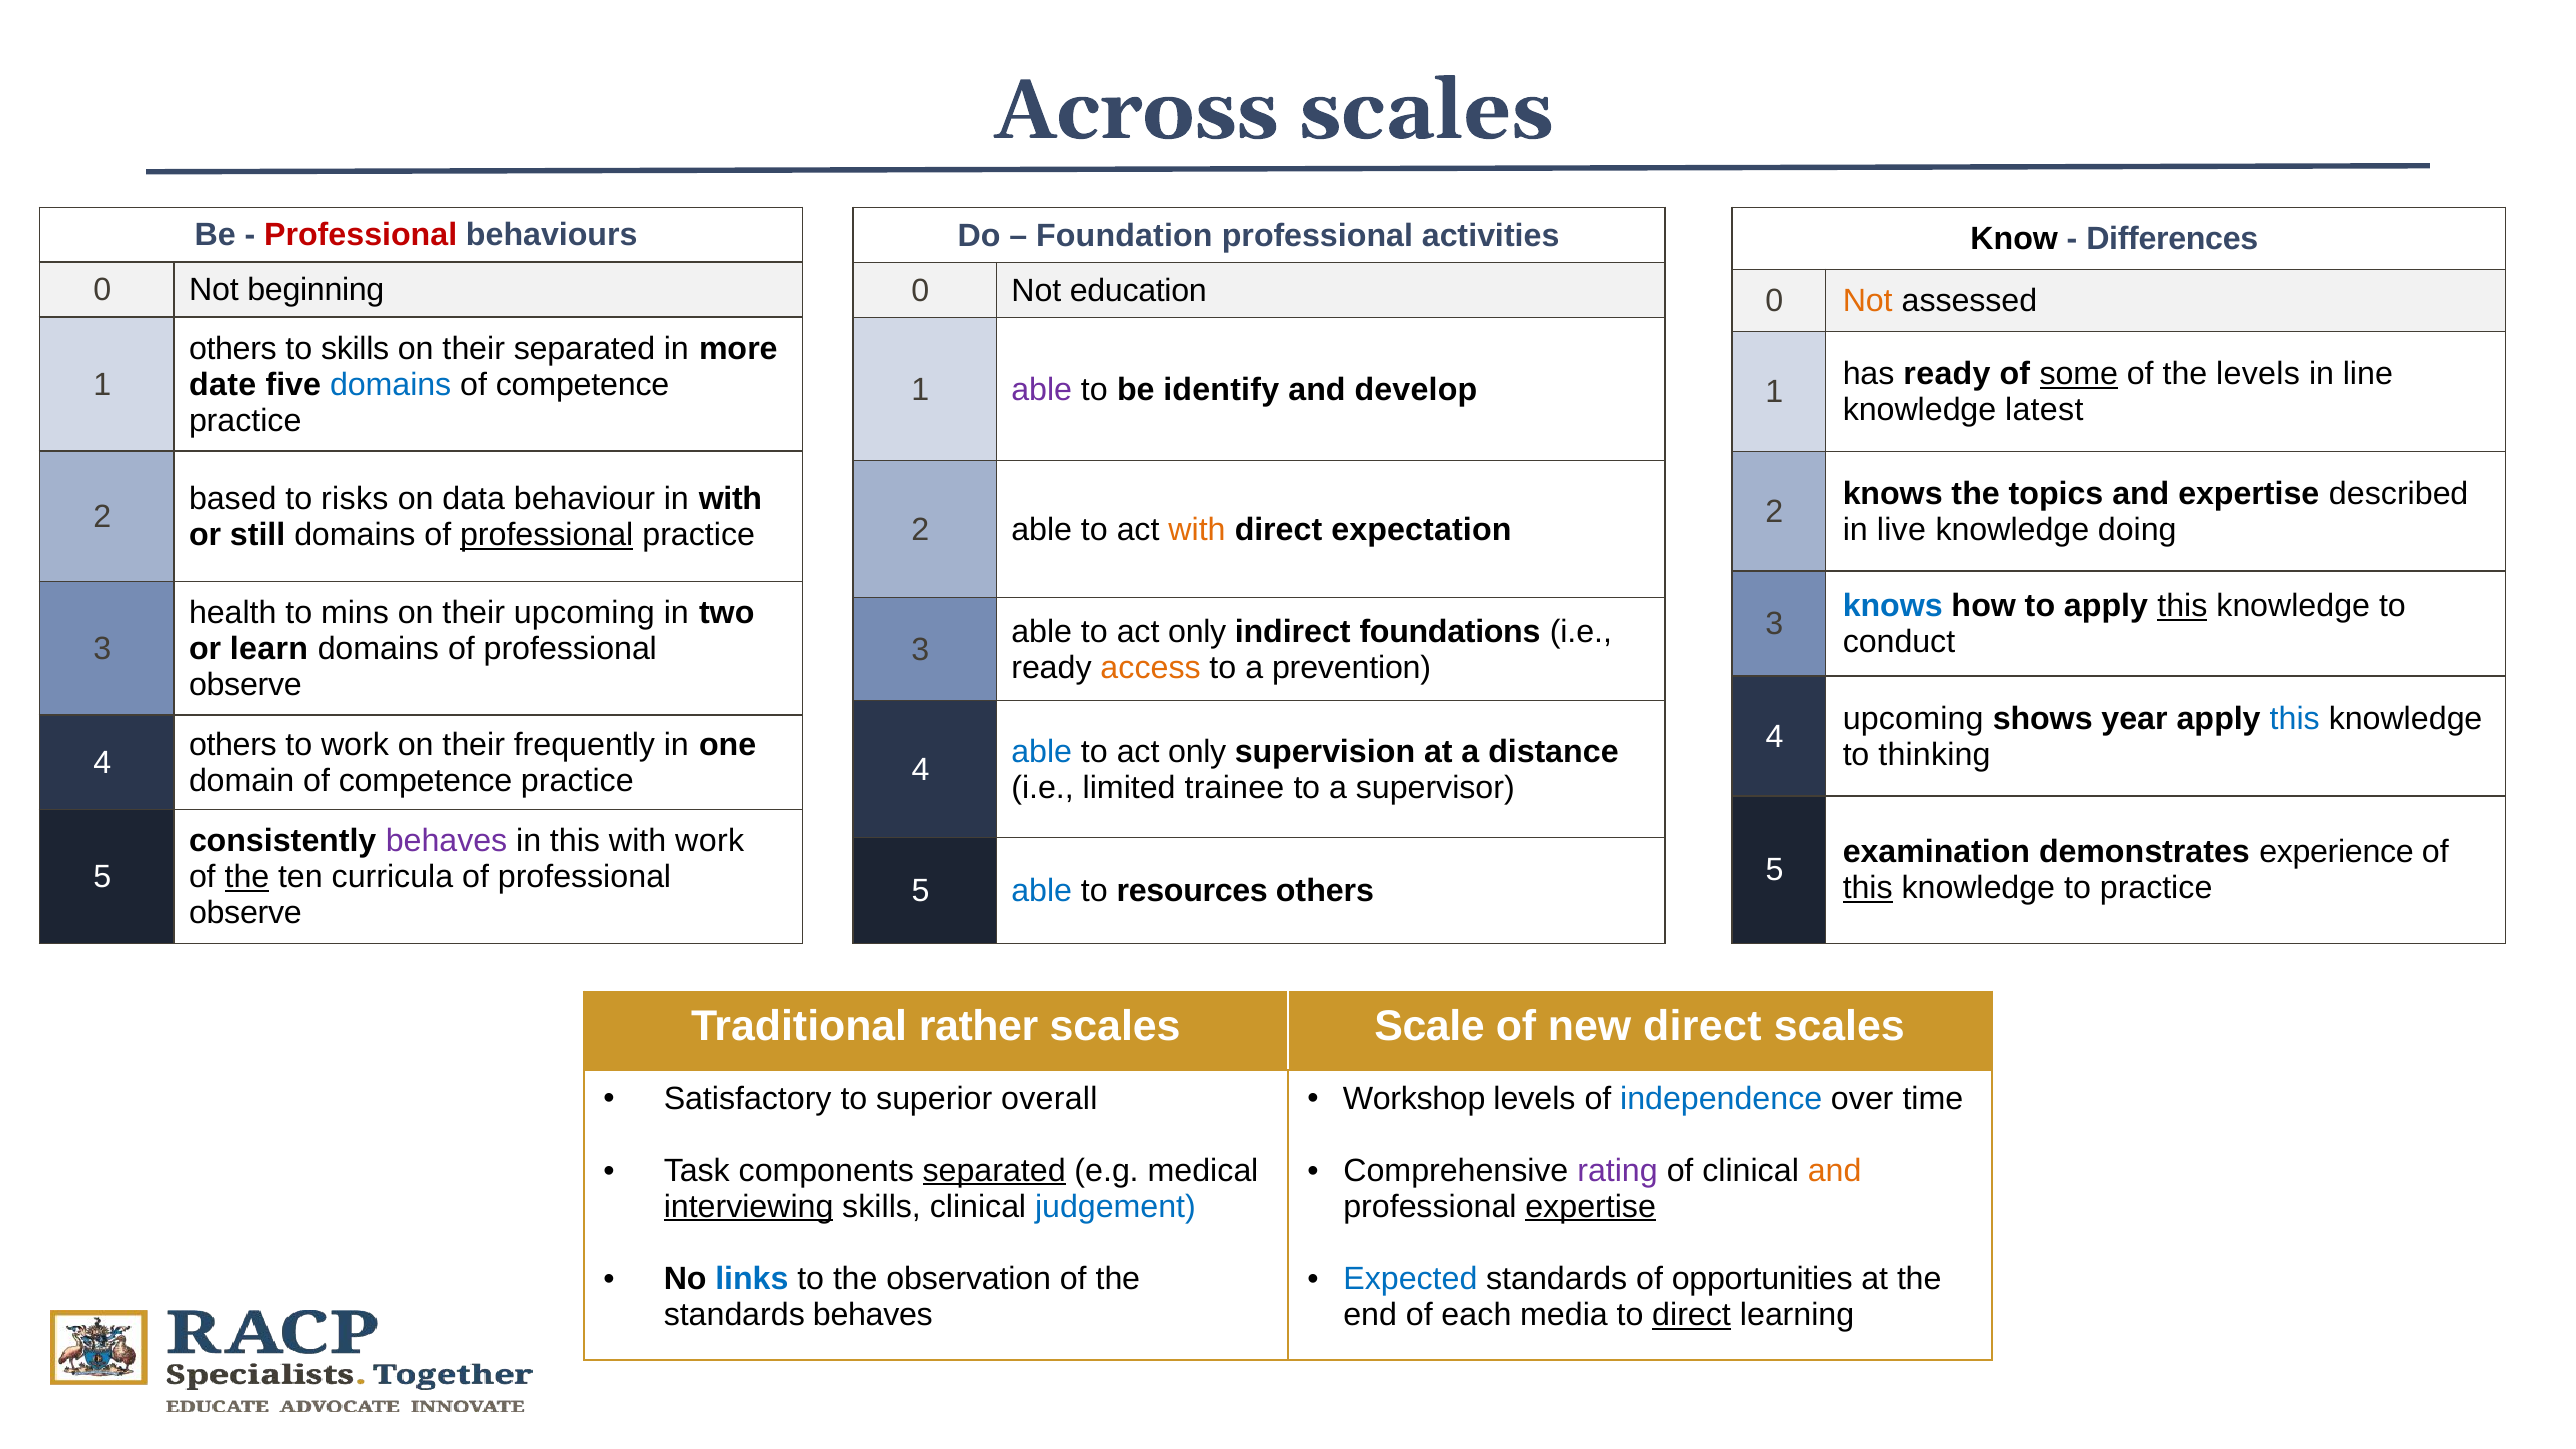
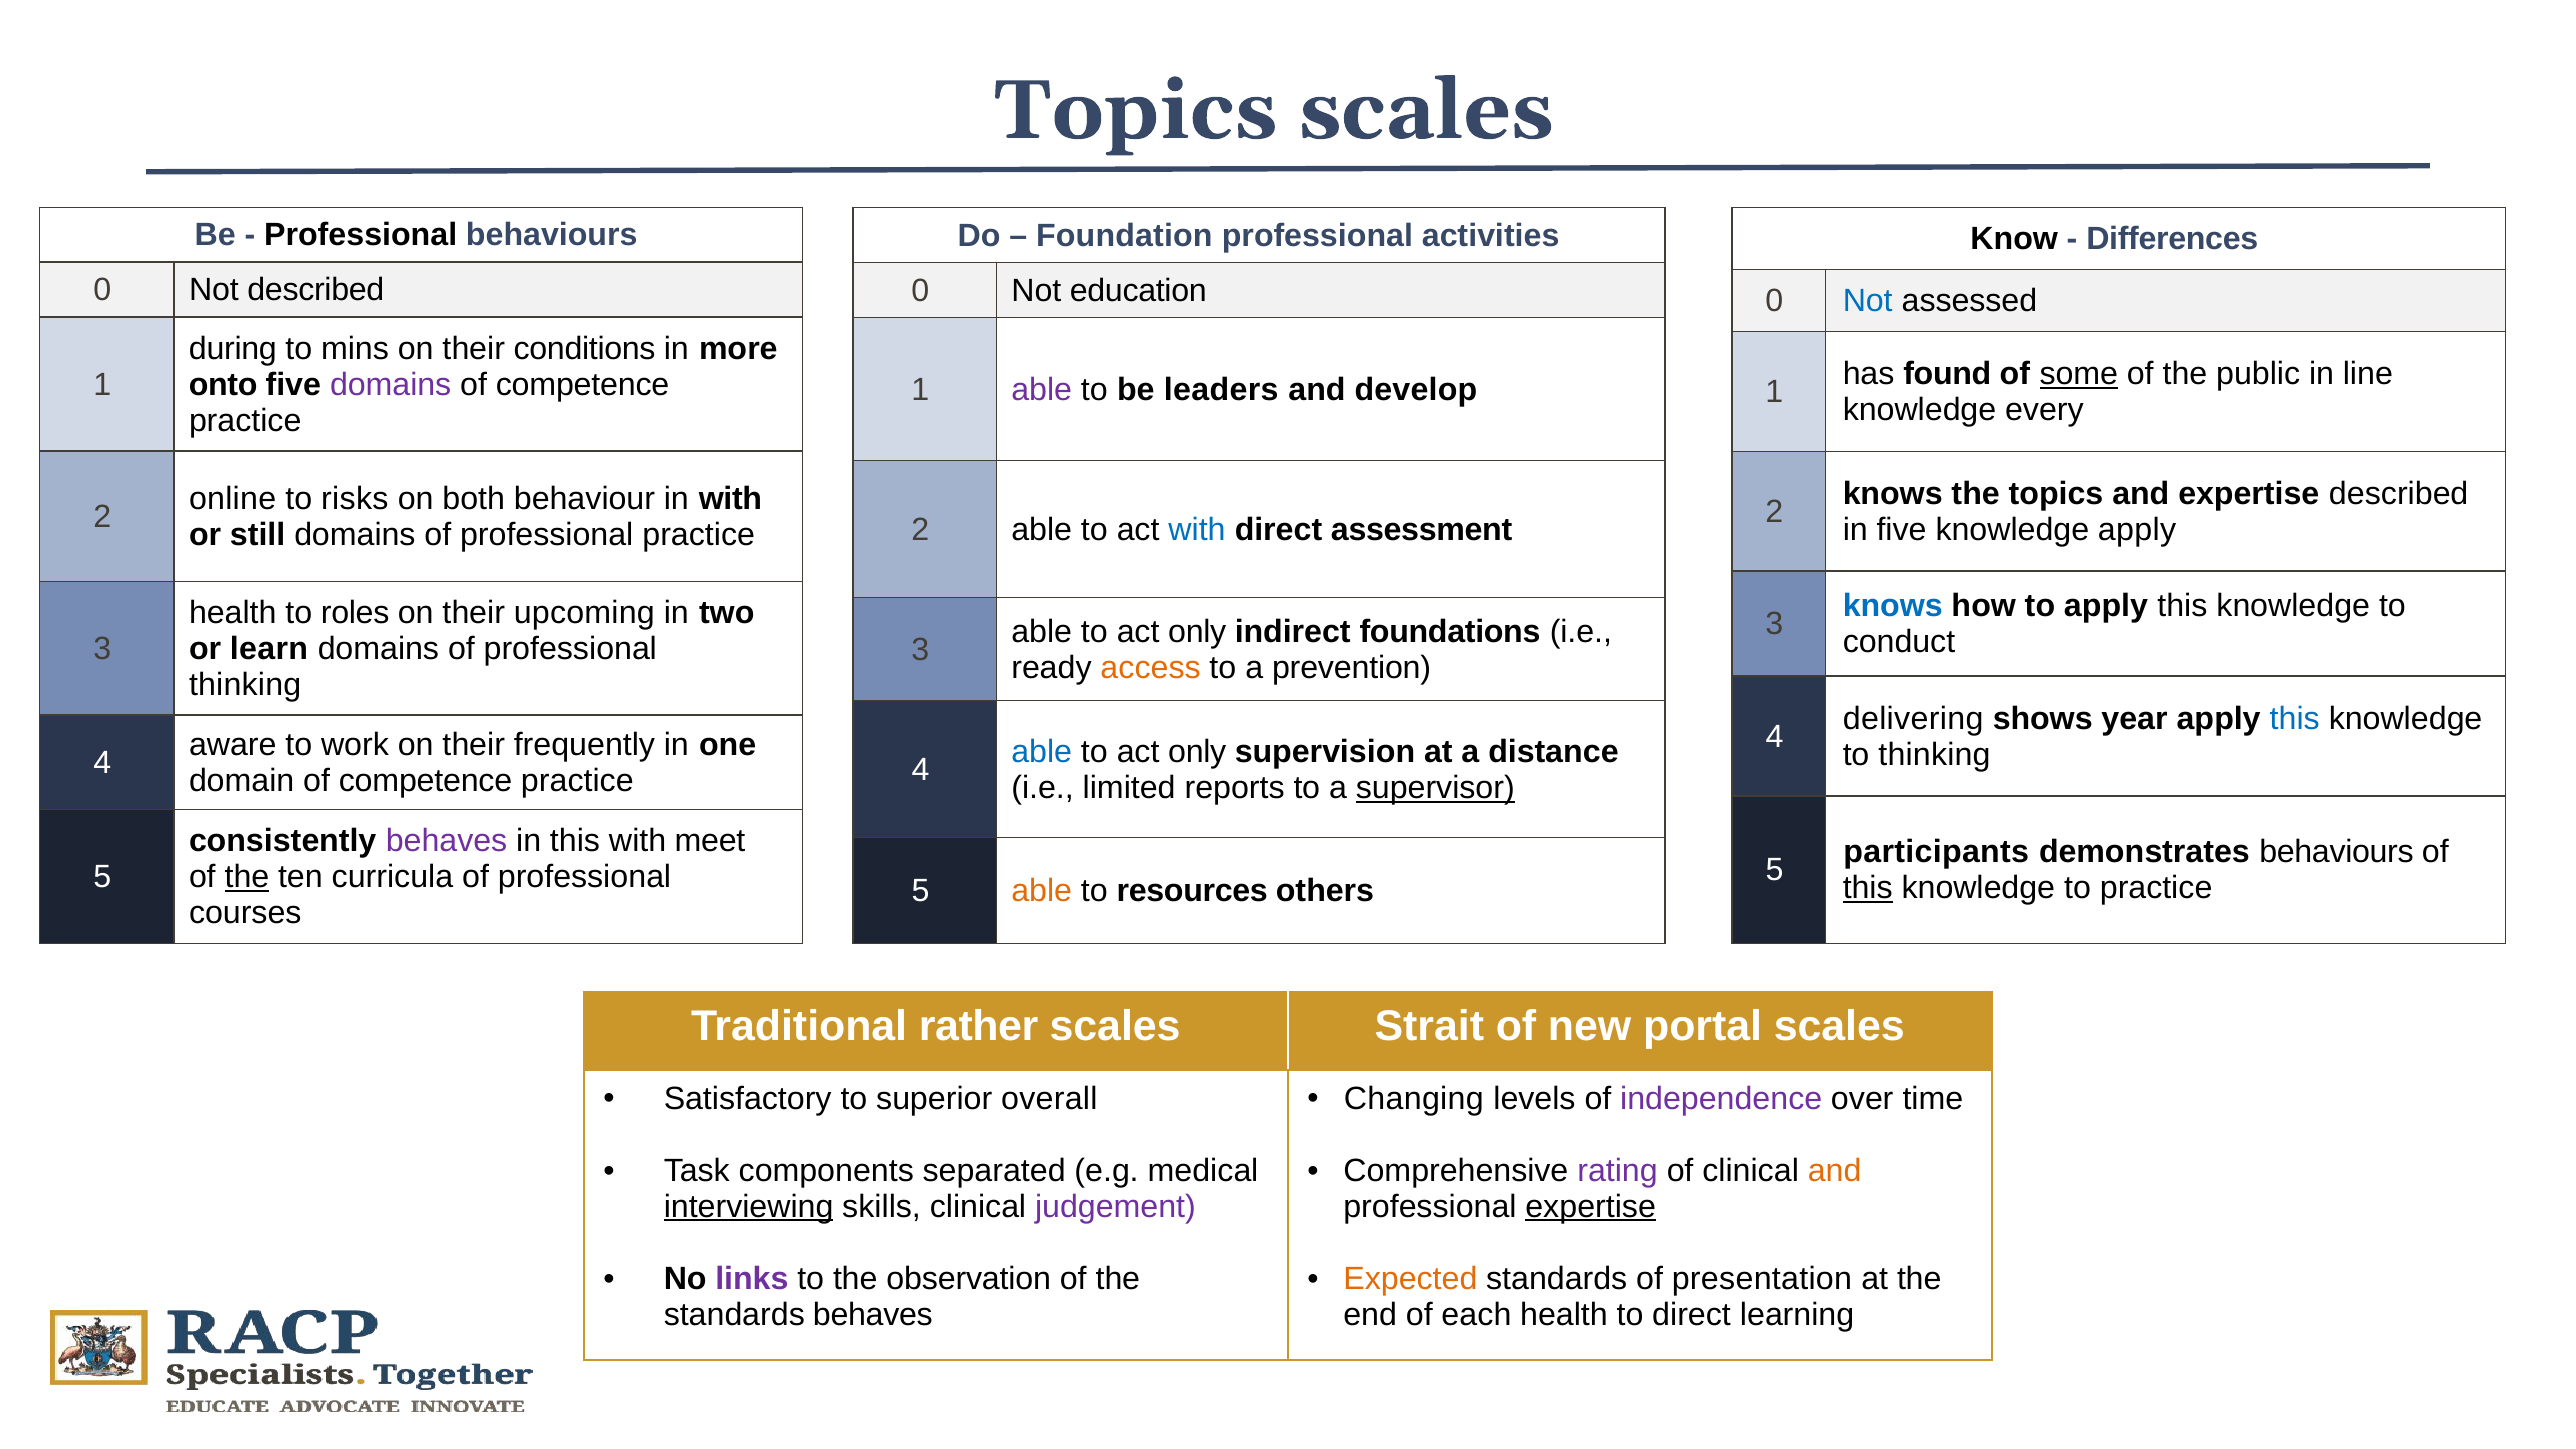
Across at (1136, 111): Across -> Topics
Professional at (361, 235) colour: red -> black
Not beginning: beginning -> described
Not at (1868, 301) colour: orange -> blue
others at (233, 349): others -> during
to skills: skills -> mins
their separated: separated -> conditions
has ready: ready -> found
the levels: levels -> public
date: date -> onto
domains at (391, 385) colour: blue -> purple
identify: identify -> leaders
latest: latest -> every
based: based -> online
data: data -> both
with at (1197, 529) colour: orange -> blue
expectation: expectation -> assessment
in live: live -> five
knowledge doing: doing -> apply
professional at (547, 535) underline: present -> none
this at (2182, 606) underline: present -> none
mins: mins -> roles
observe at (245, 685): observe -> thinking
upcoming at (1913, 719): upcoming -> delivering
others at (233, 745): others -> aware
trainee: trainee -> reports
supervisor underline: none -> present
with work: work -> meet
examination: examination -> participants
demonstrates experience: experience -> behaviours
able at (1042, 891) colour: blue -> orange
observe at (245, 913): observe -> courses
Scale: Scale -> Strait
new direct: direct -> portal
Workshop: Workshop -> Changing
independence colour: blue -> purple
separated at (994, 1171) underline: present -> none
judgement colour: blue -> purple
links colour: blue -> purple
Expected colour: blue -> orange
opportunities: opportunities -> presentation
each media: media -> health
direct at (1692, 1315) underline: present -> none
